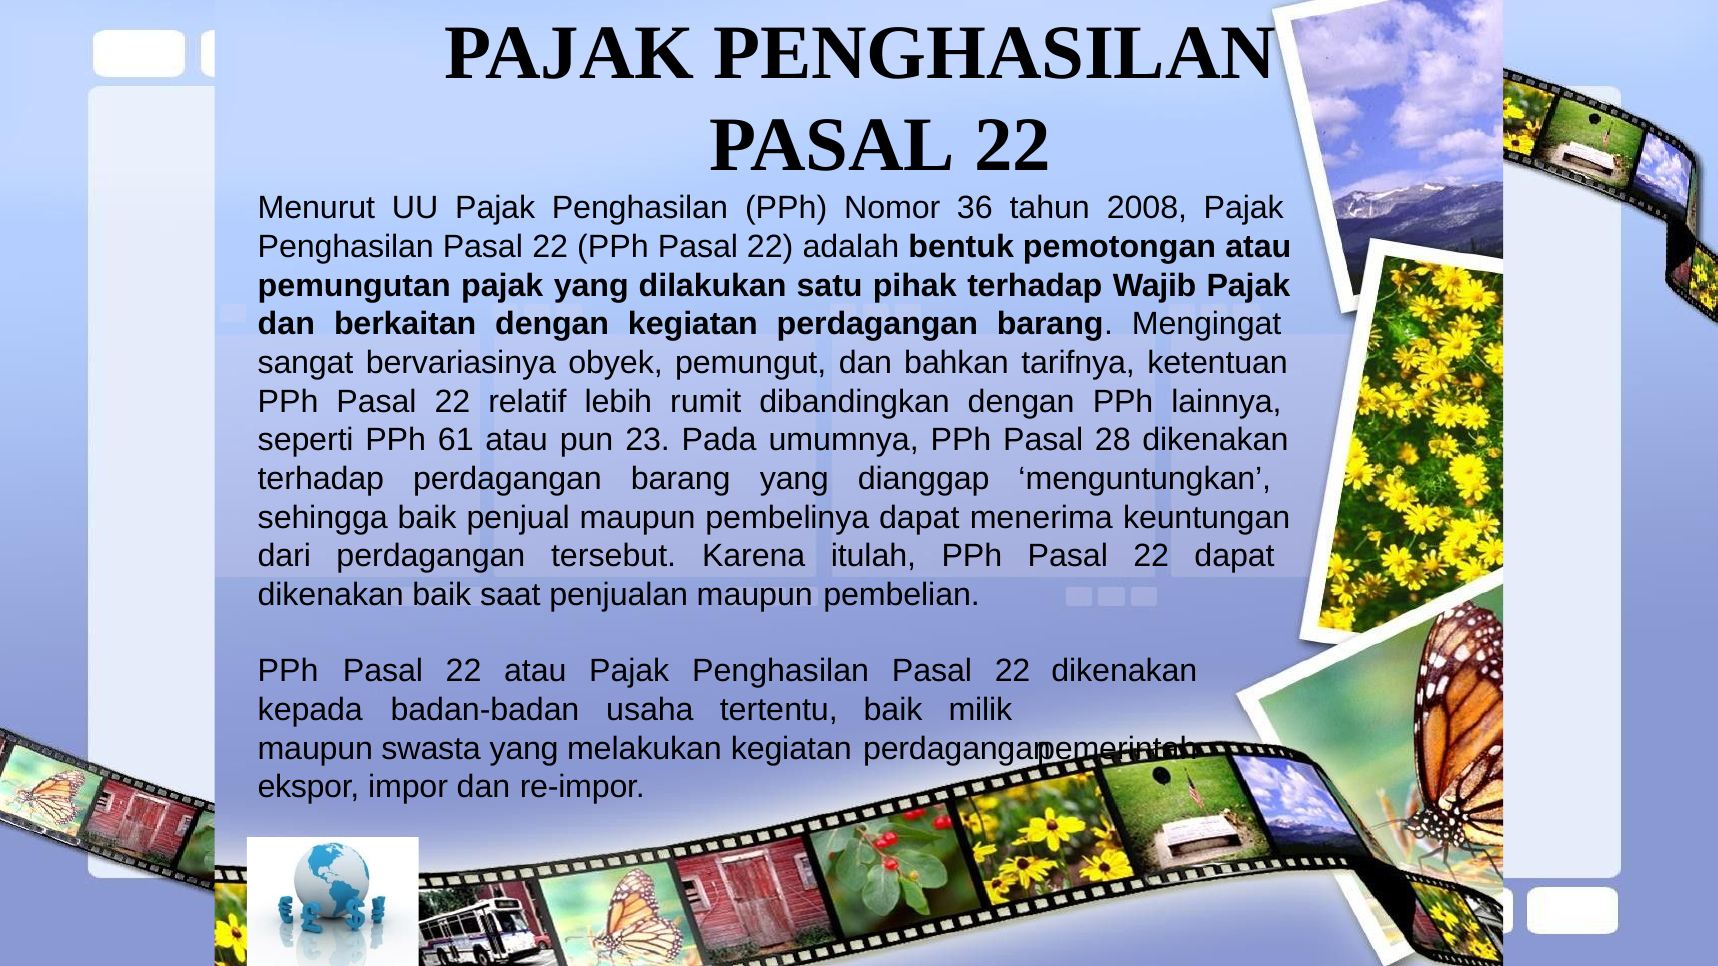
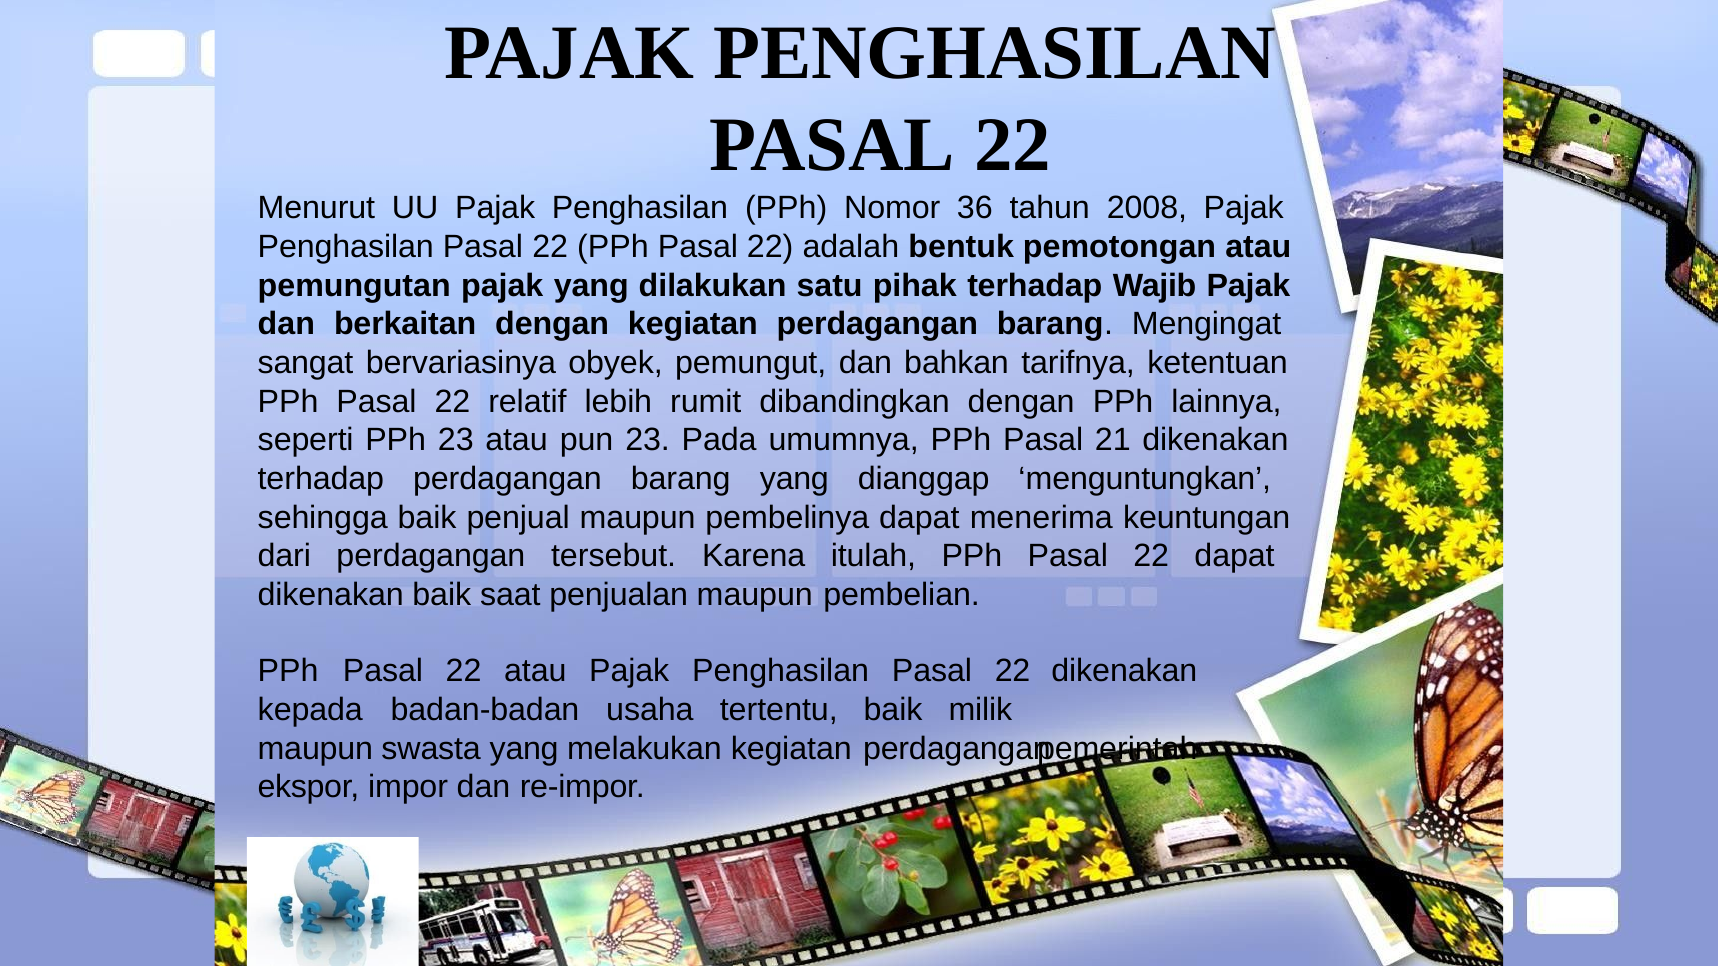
PPh 61: 61 -> 23
28: 28 -> 21
